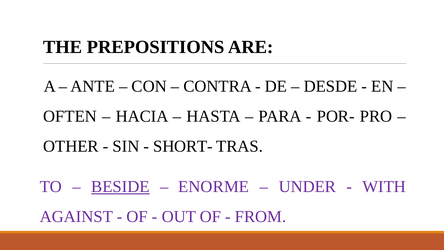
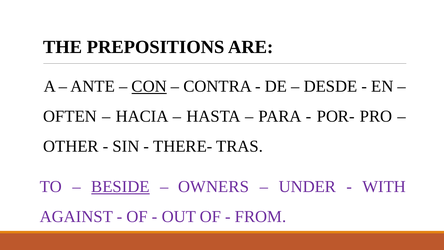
CON underline: none -> present
SHORT-: SHORT- -> THERE-
ENORME: ENORME -> OWNERS
